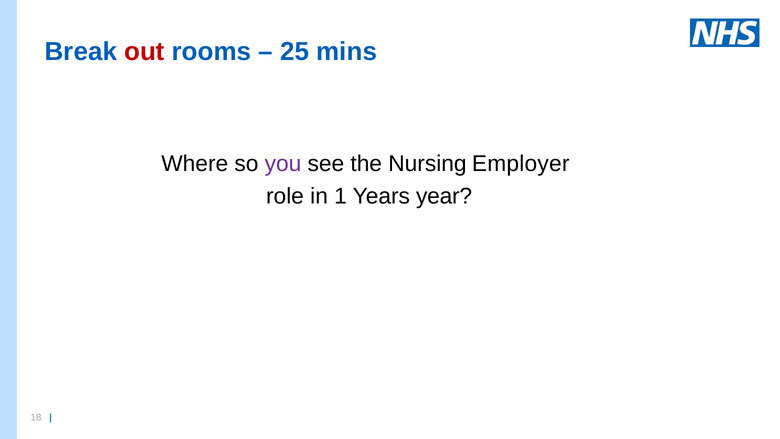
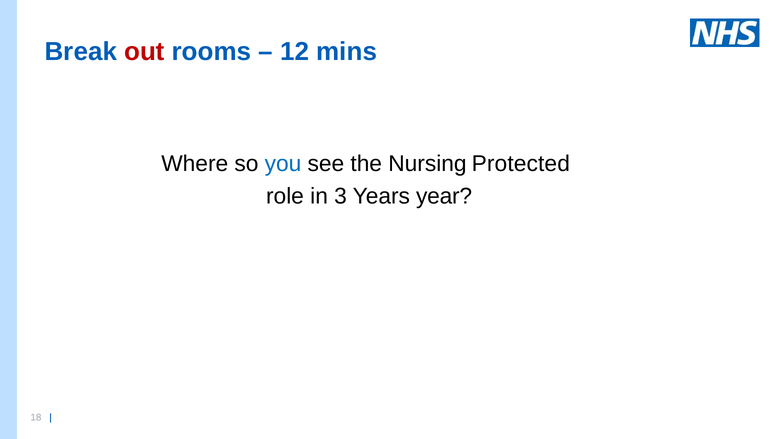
25: 25 -> 12
you colour: purple -> blue
Employer: Employer -> Protected
1: 1 -> 3
